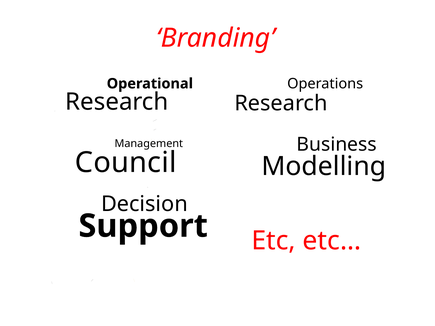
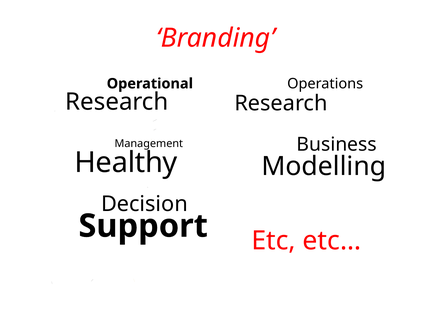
Council: Council -> Healthy
